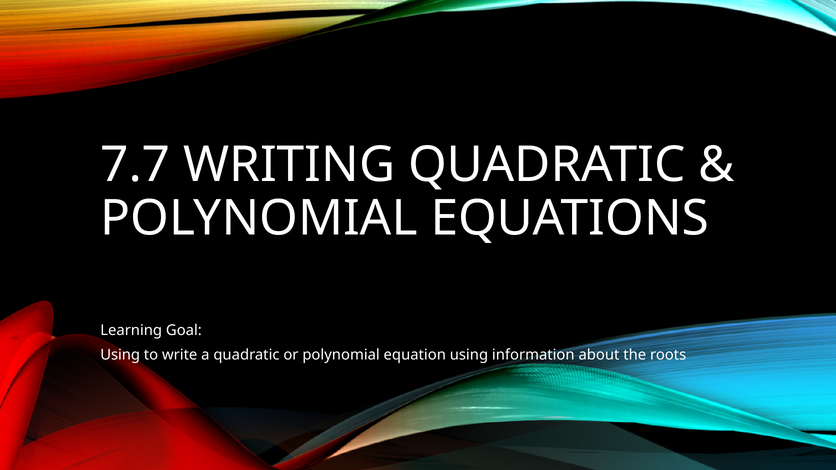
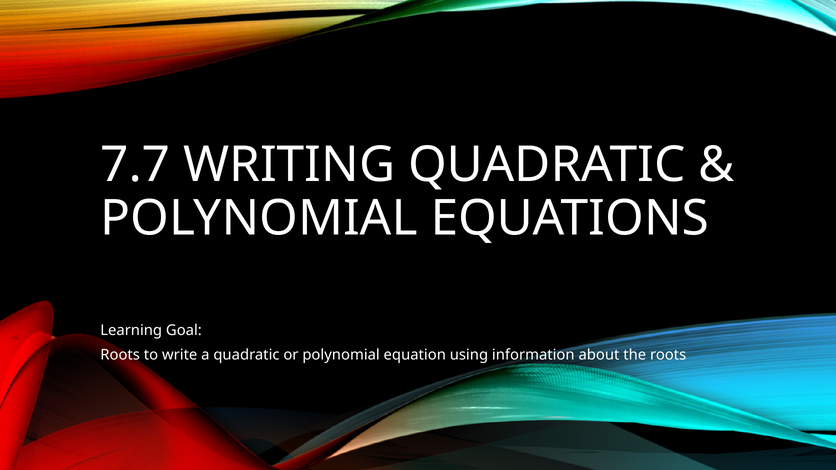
Using at (120, 355): Using -> Roots
